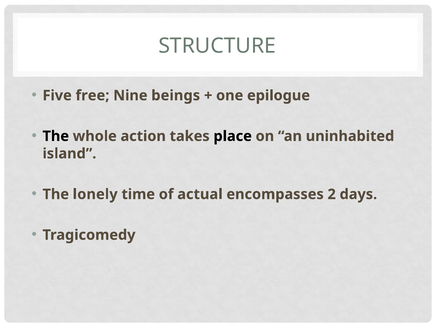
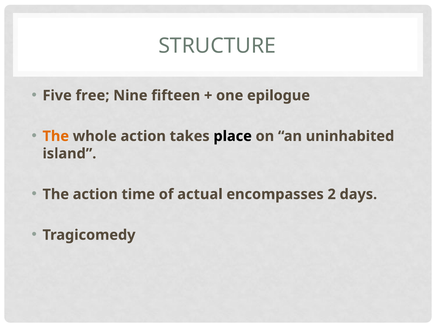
beings: beings -> fifteen
The at (56, 136) colour: black -> orange
The lonely: lonely -> action
